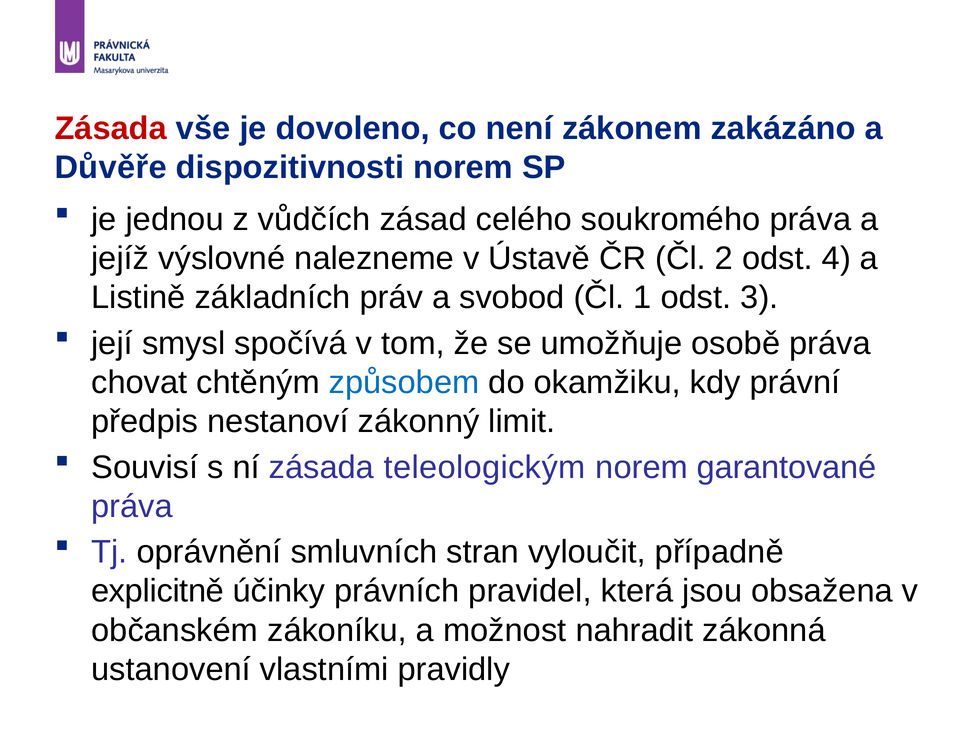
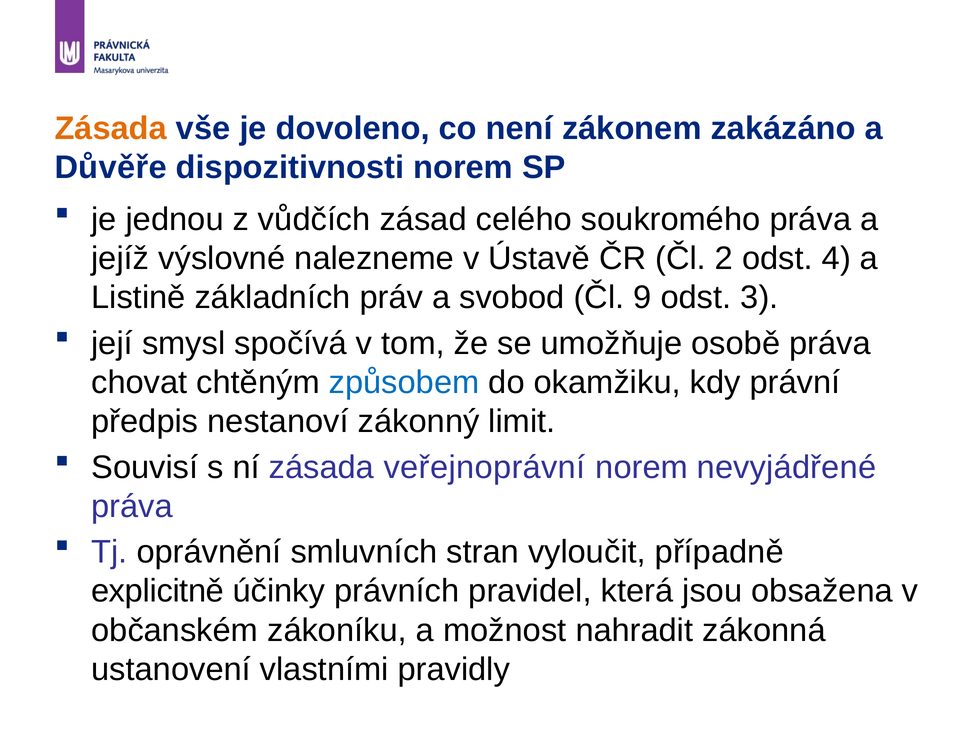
Zásada at (111, 128) colour: red -> orange
1: 1 -> 9
teleologickým: teleologickým -> veřejnoprávní
garantované: garantované -> nevyjádřené
